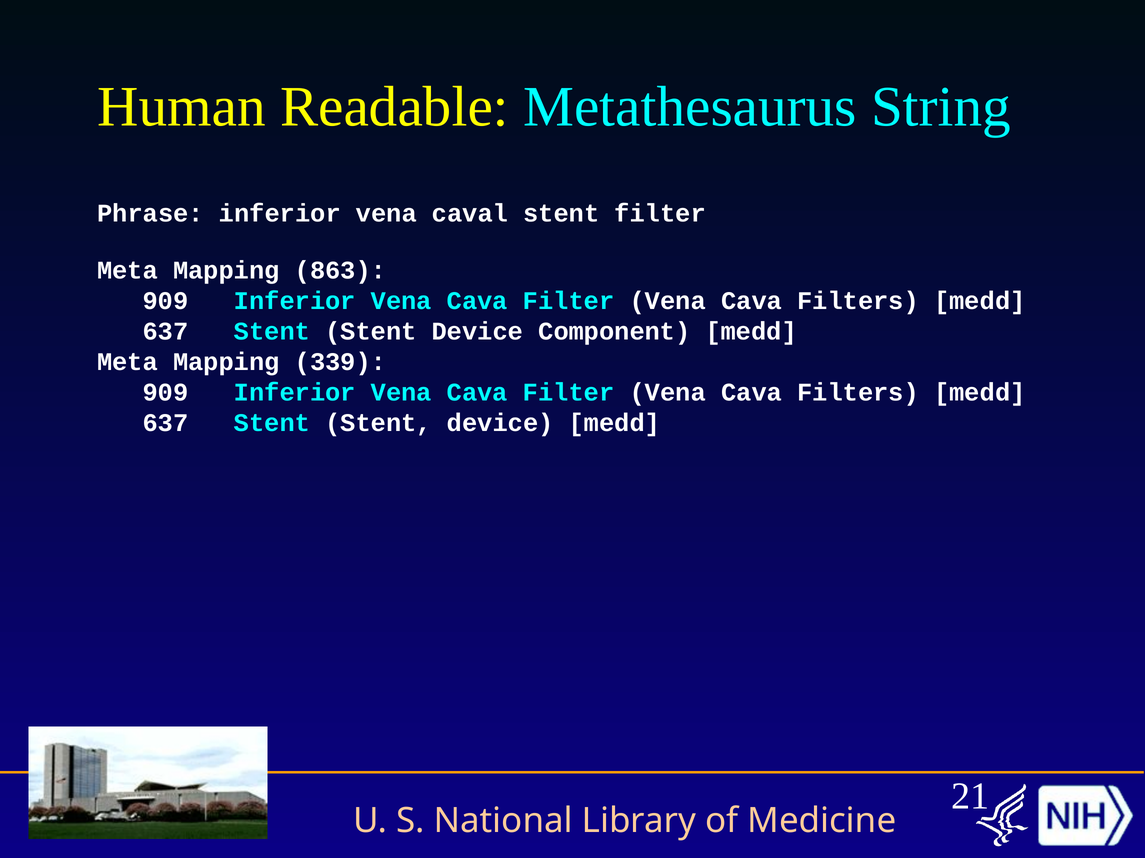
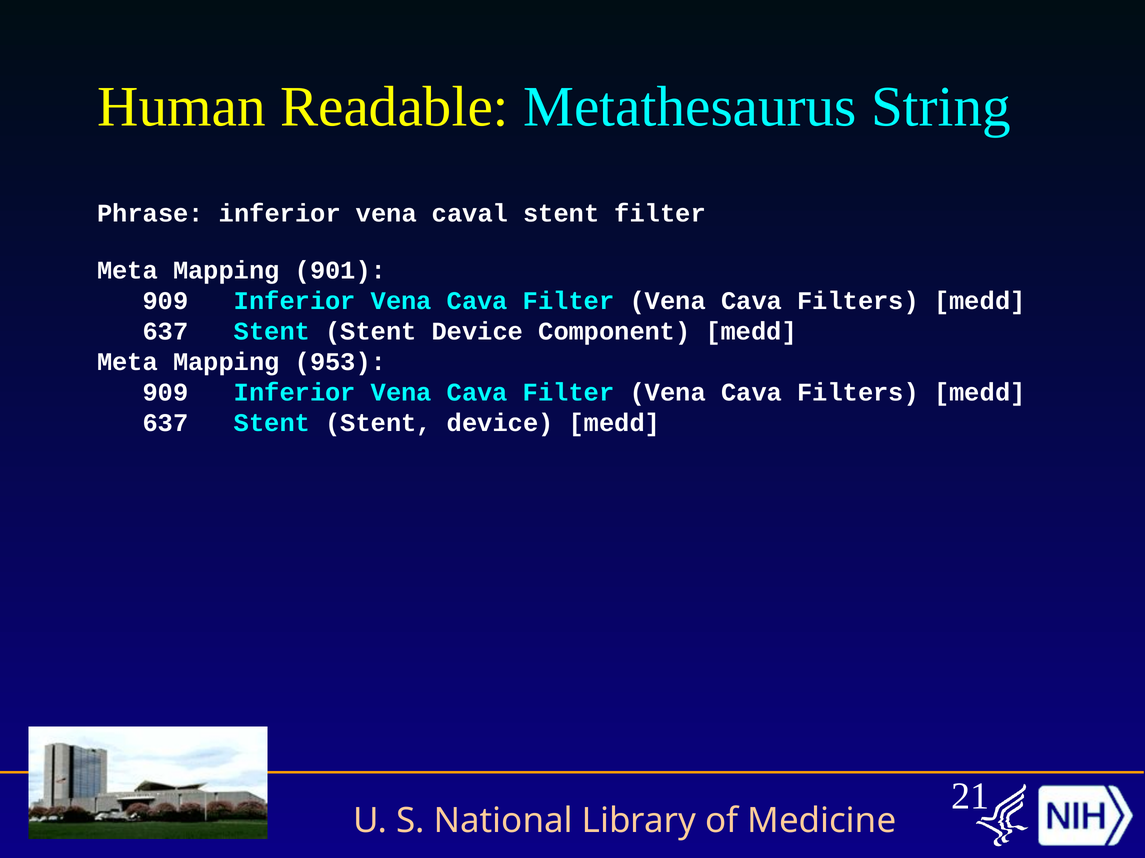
863: 863 -> 901
339: 339 -> 953
